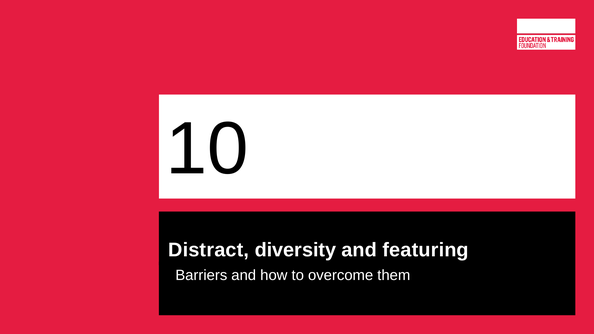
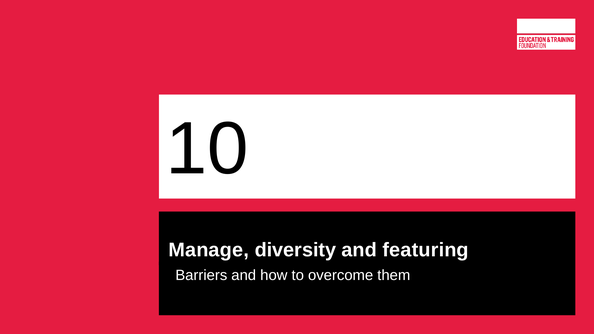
Distract: Distract -> Manage
